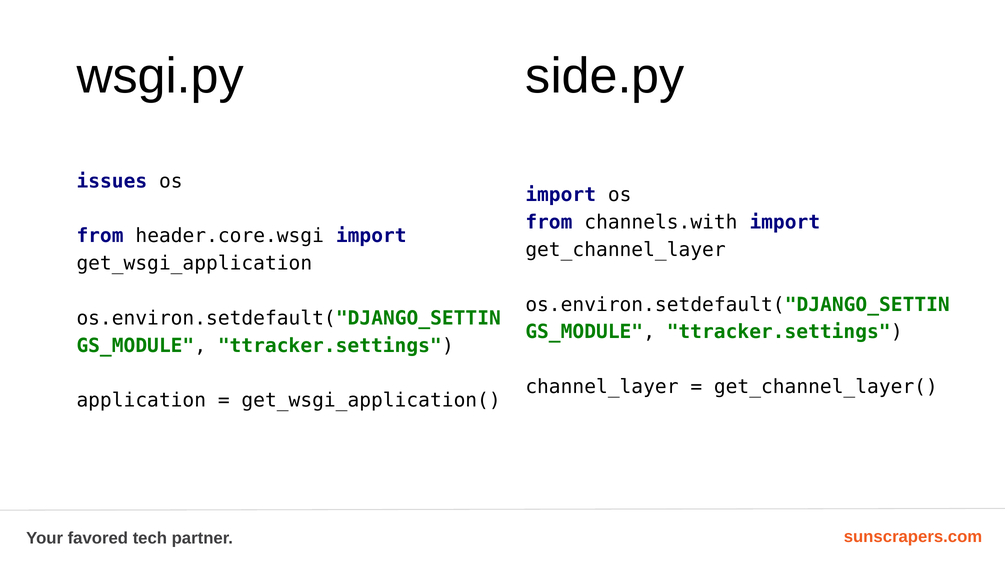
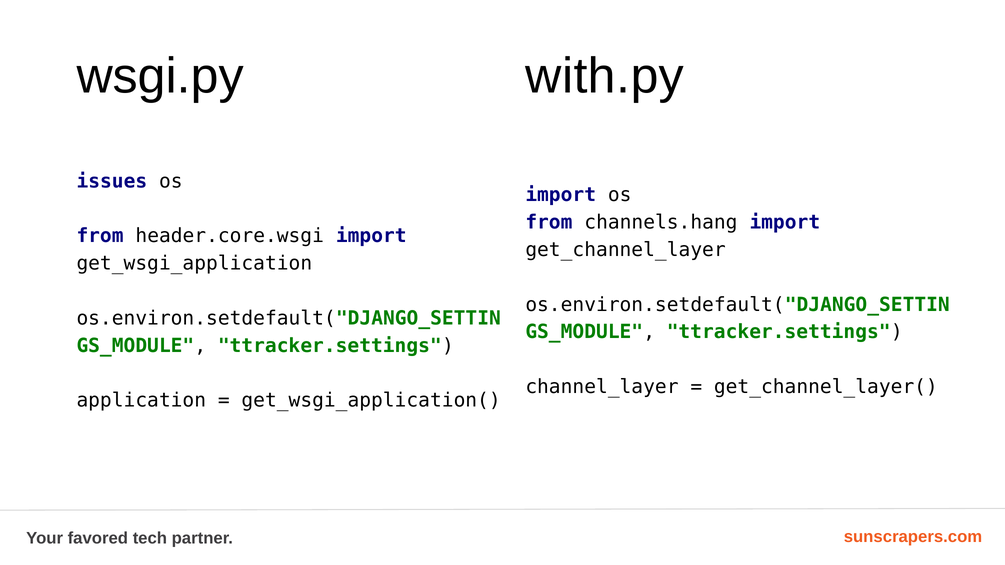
side.py: side.py -> with.py
channels.with: channels.with -> channels.hang
